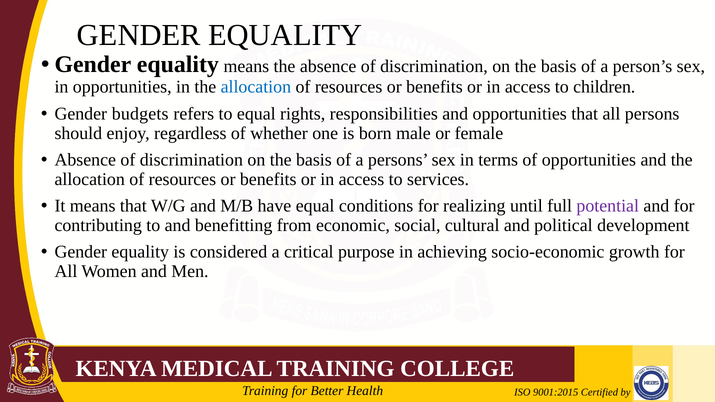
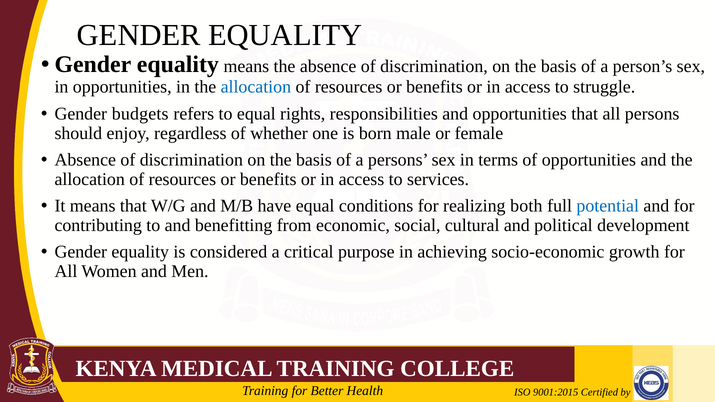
children: children -> struggle
until: until -> both
potential colour: purple -> blue
